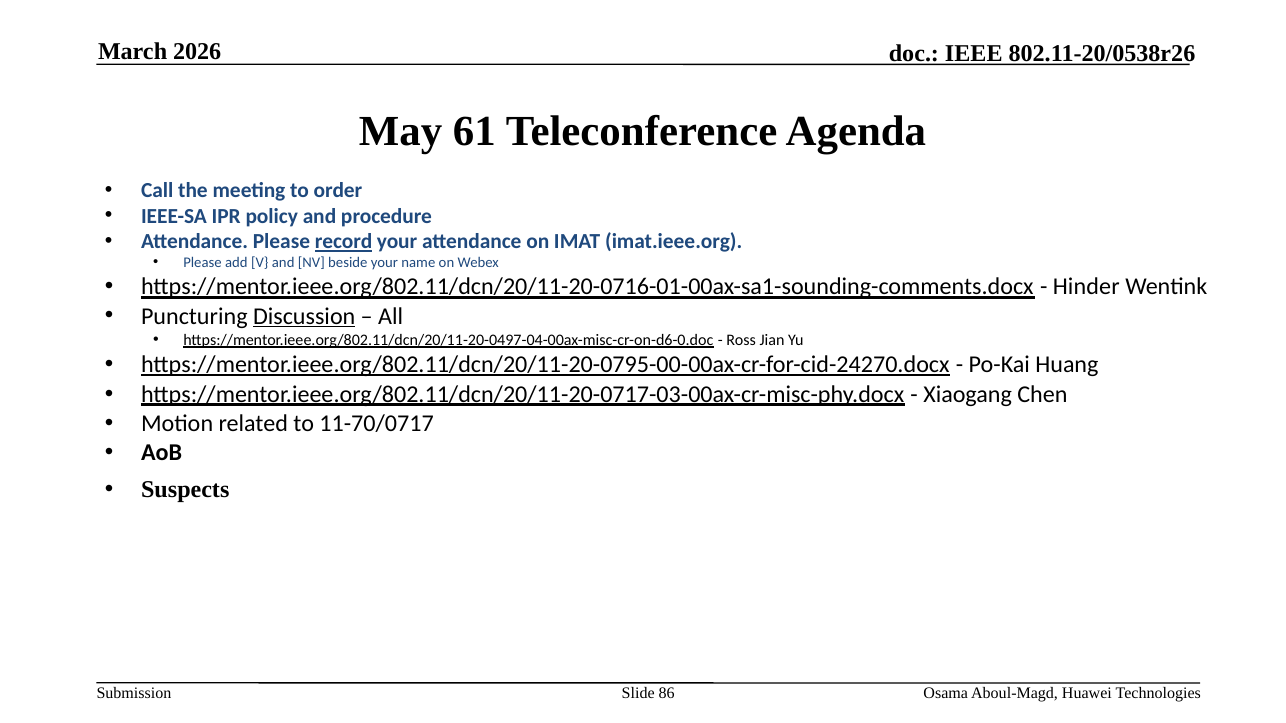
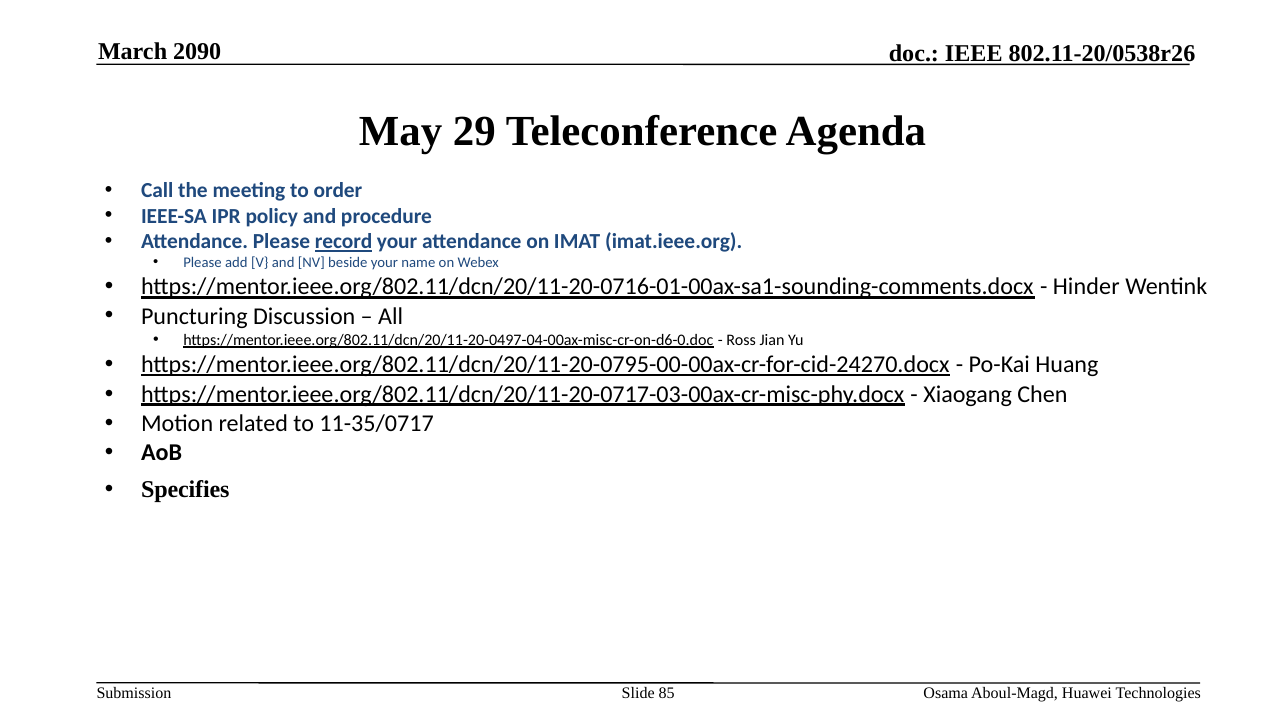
2026: 2026 -> 2090
61: 61 -> 29
Discussion underline: present -> none
11-70/0717: 11-70/0717 -> 11-35/0717
Suspects: Suspects -> Specifies
86: 86 -> 85
